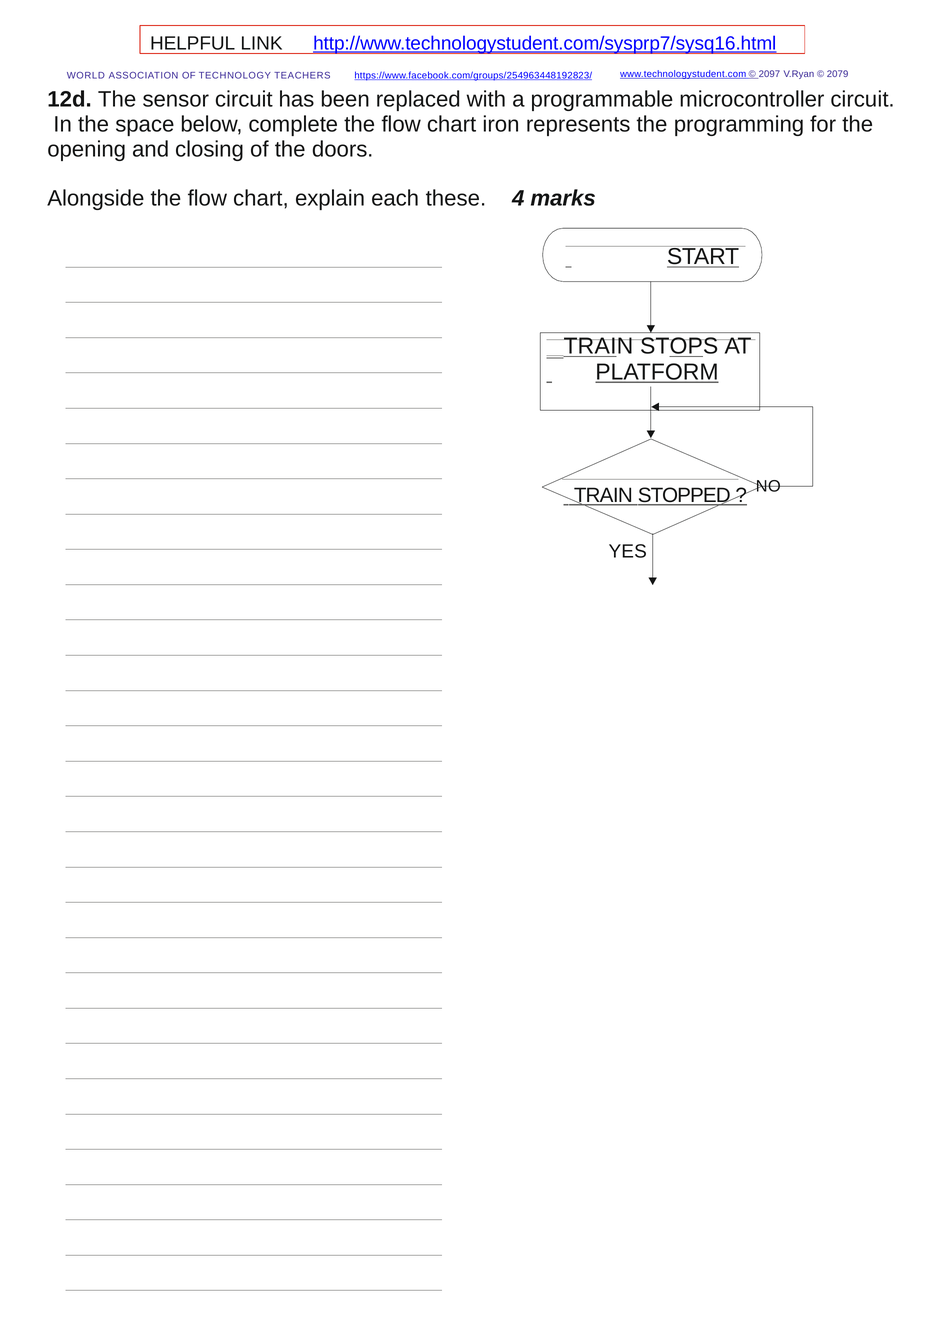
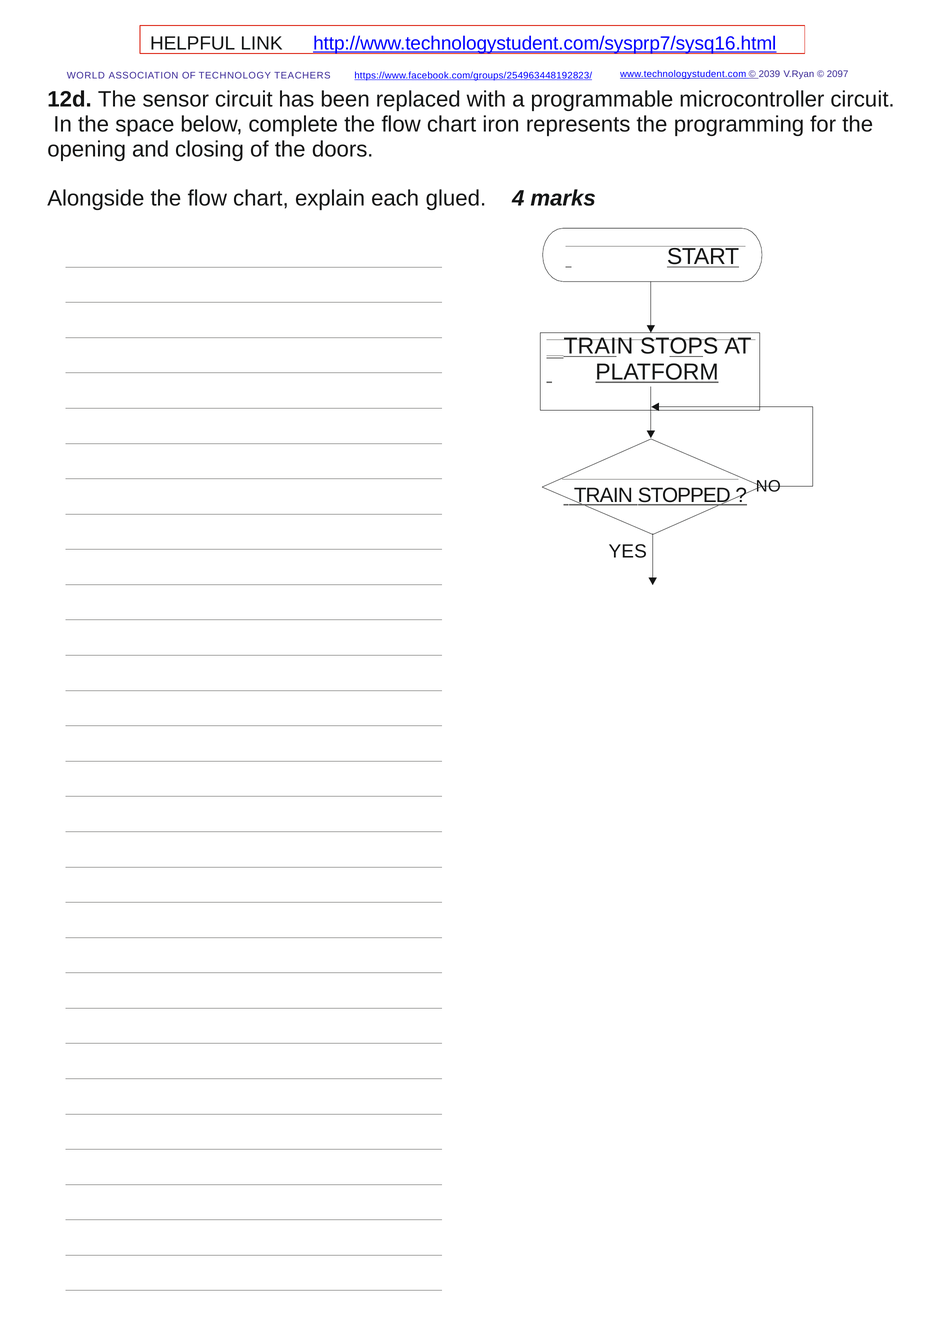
2097: 2097 -> 2039
2079: 2079 -> 2097
these: these -> glued
